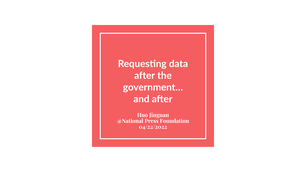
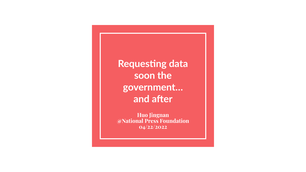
after at (145, 76): after -> soon
